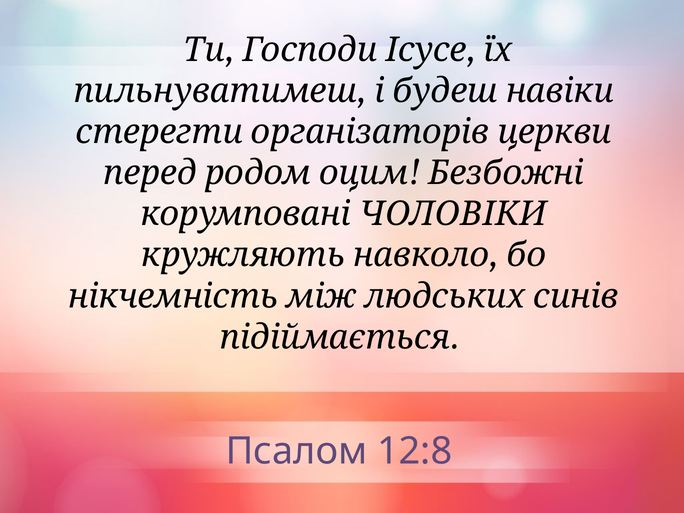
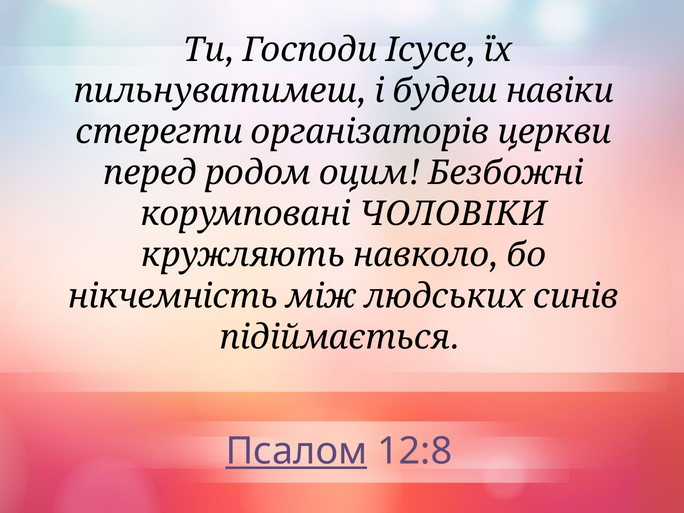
Псалом underline: none -> present
